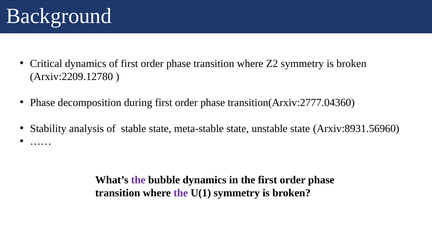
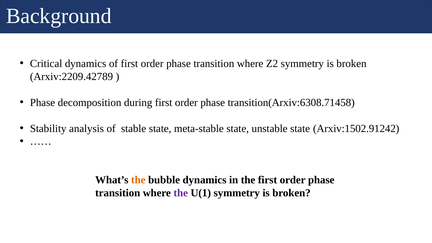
Arxiv:2209.12780: Arxiv:2209.12780 -> Arxiv:2209.42789
transition(Arxiv:2777.04360: transition(Arxiv:2777.04360 -> transition(Arxiv:6308.71458
Arxiv:8931.56960: Arxiv:8931.56960 -> Arxiv:1502.91242
the at (138, 180) colour: purple -> orange
